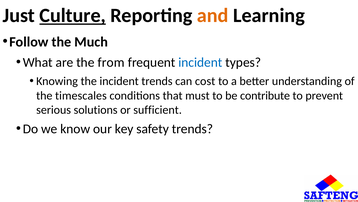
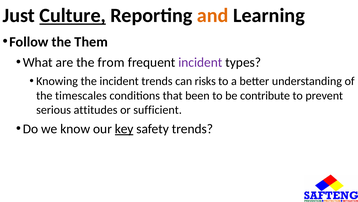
Much: Much -> Them
incident at (200, 62) colour: blue -> purple
cost: cost -> risks
must: must -> been
solutions: solutions -> attitudes
key underline: none -> present
